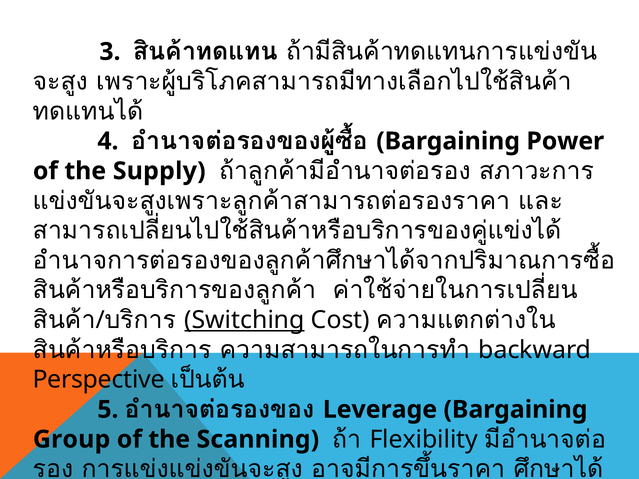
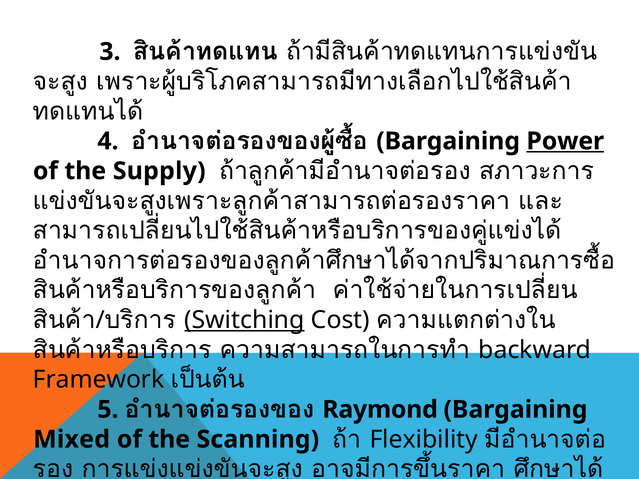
Power underline: none -> present
Perspective: Perspective -> Framework
Leverage: Leverage -> Raymond
Group: Group -> Mixed
